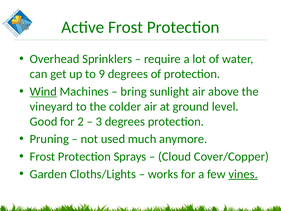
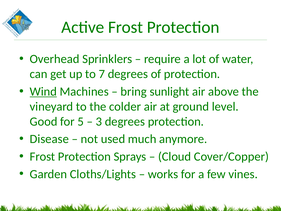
9: 9 -> 7
2: 2 -> 5
Pruning: Pruning -> Disease
vines underline: present -> none
